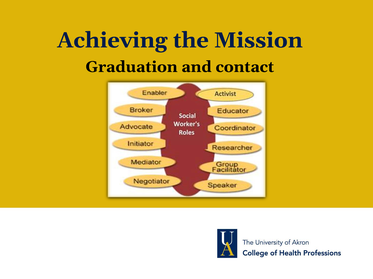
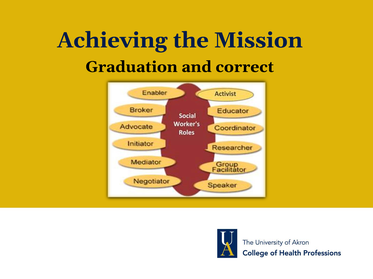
contact: contact -> correct
